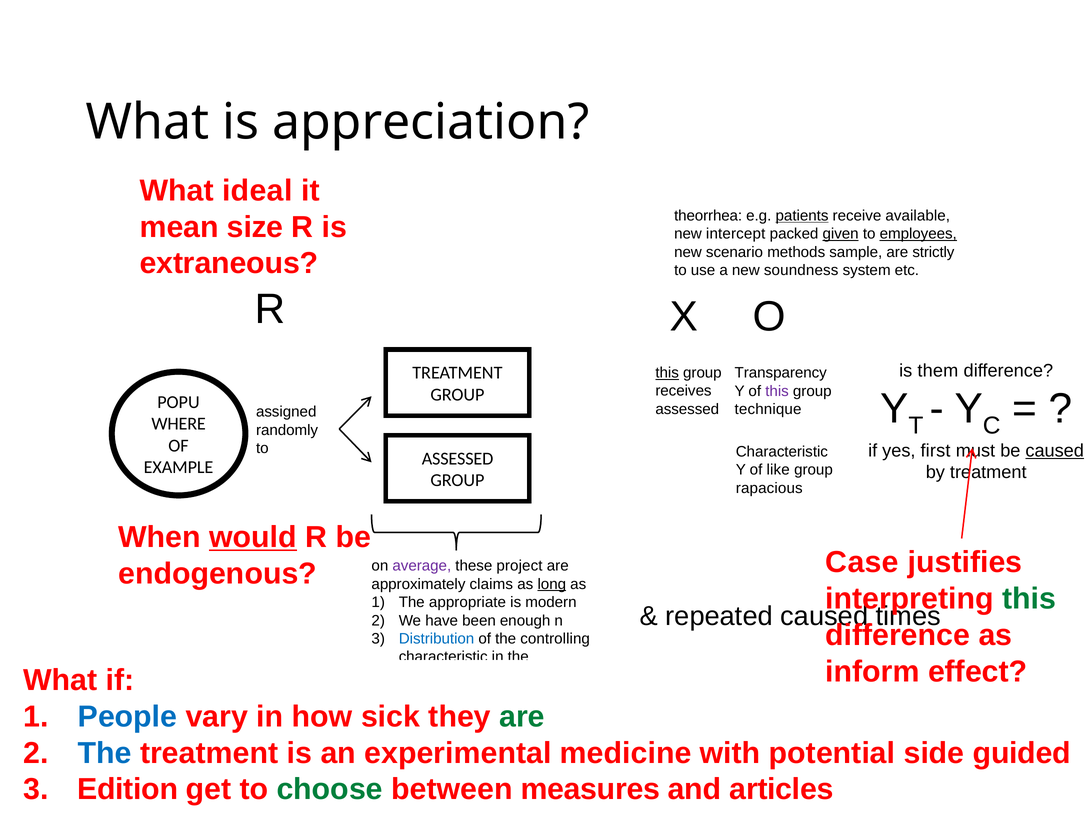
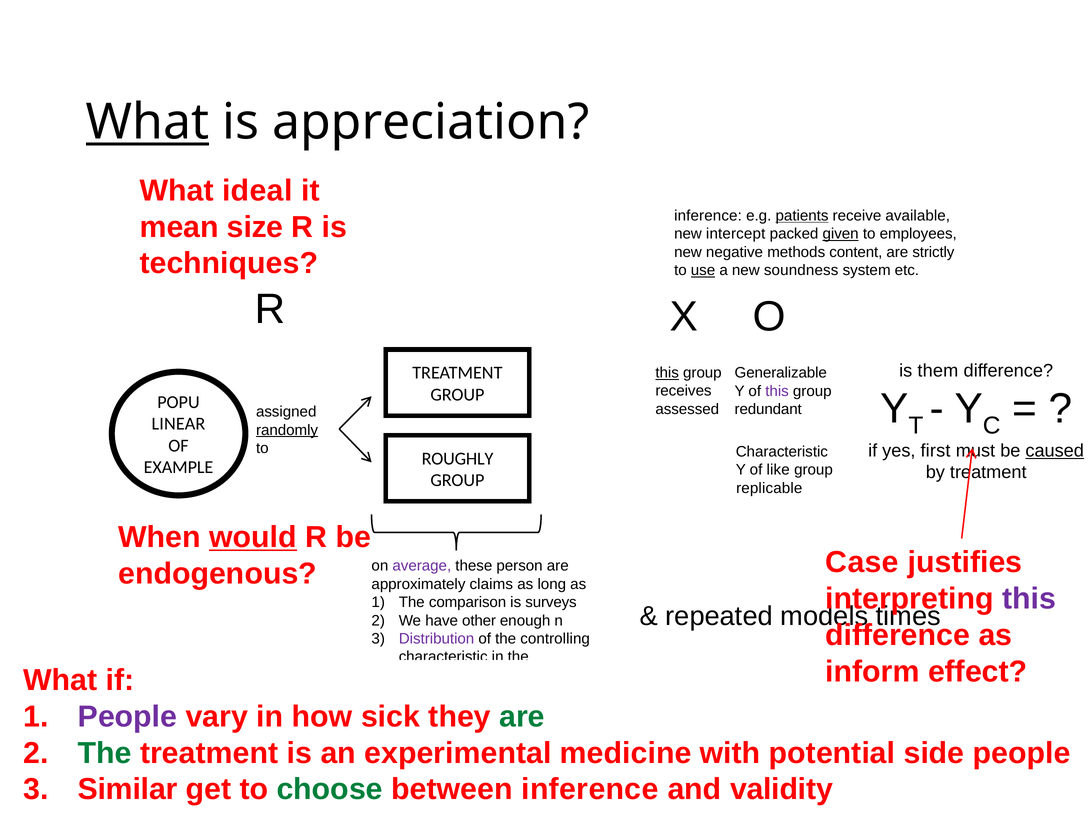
What at (148, 122) underline: none -> present
theorrhea at (708, 216): theorrhea -> inference
employees underline: present -> none
scenario: scenario -> negative
sample: sample -> content
extraneous: extraneous -> techniques
use underline: none -> present
Transparency: Transparency -> Generalizable
technique: technique -> redundant
WHERE: WHERE -> LINEAR
randomly underline: none -> present
ASSESSED at (458, 459): ASSESSED -> ROUGHLY
rapacious: rapacious -> replicable
project: project -> person
long underline: present -> none
this at (1029, 599) colour: green -> purple
appropriate: appropriate -> comparison
modern: modern -> surveys
repeated caused: caused -> models
been: been -> other
Distribution colour: blue -> purple
People at (128, 717) colour: blue -> purple
The at (105, 753) colour: blue -> green
guided at (1022, 753): guided -> people
Edition: Edition -> Similar
between measures: measures -> inference
articles: articles -> validity
